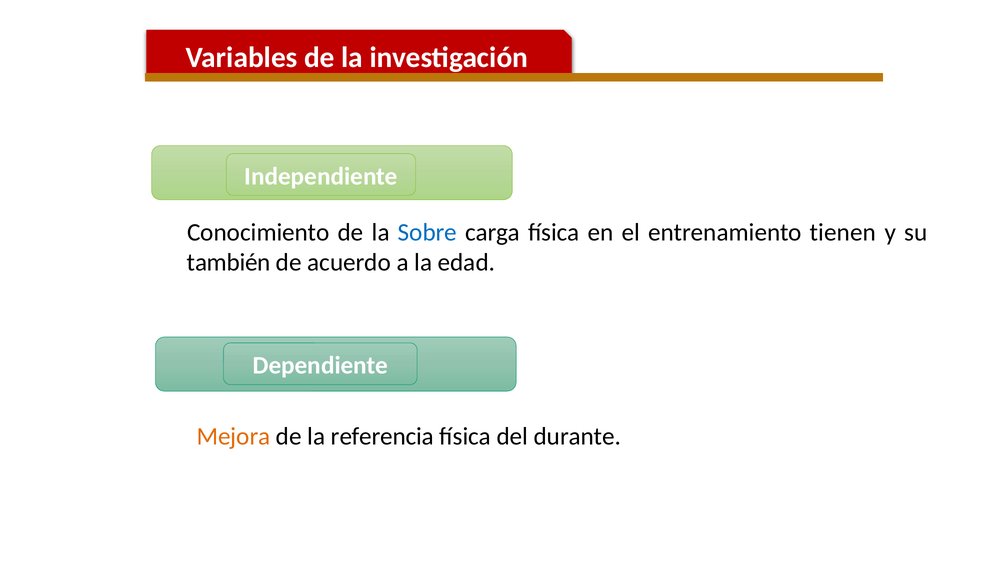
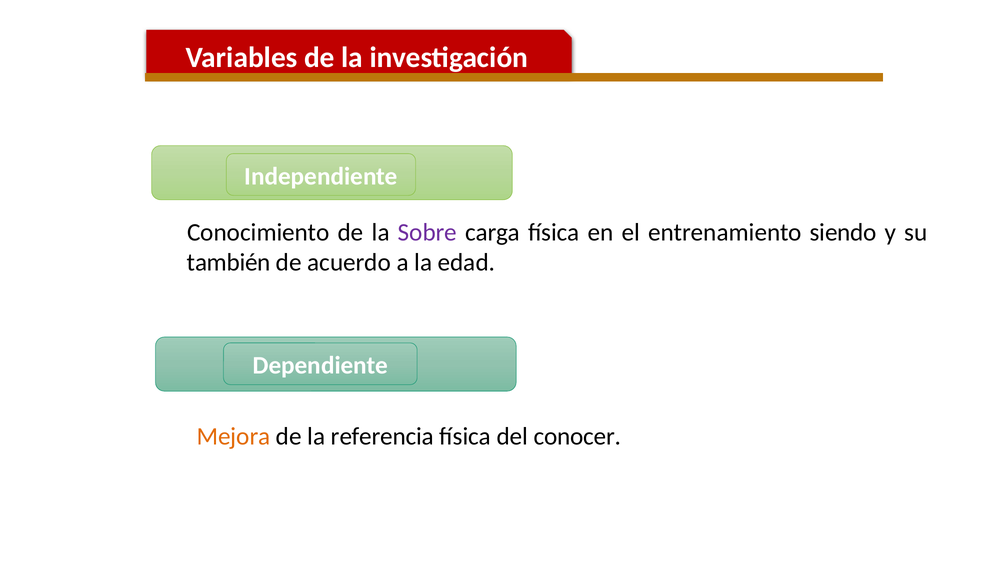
Sobre colour: blue -> purple
tienen: tienen -> siendo
durante: durante -> conocer
